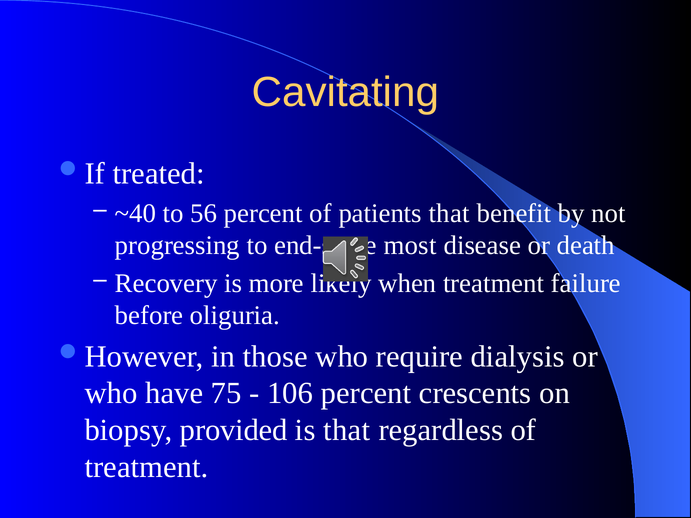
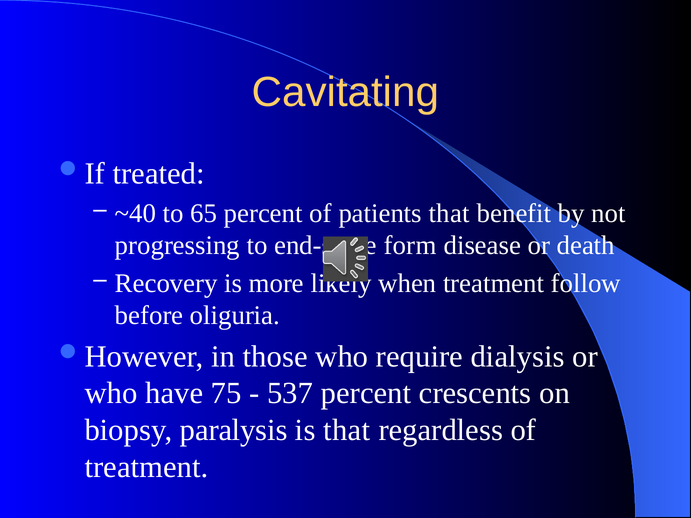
56: 56 -> 65
most: most -> form
failure: failure -> follow
106: 106 -> 537
provided: provided -> paralysis
